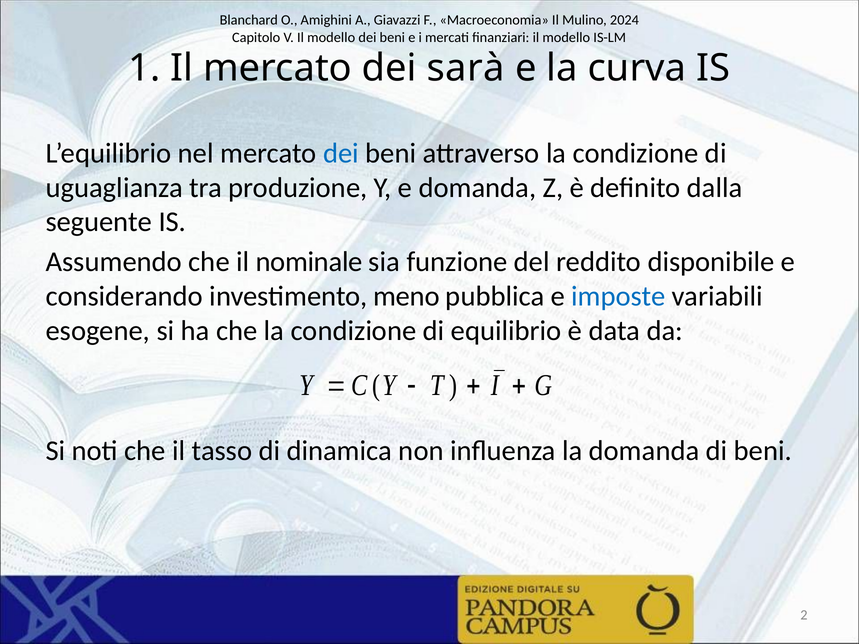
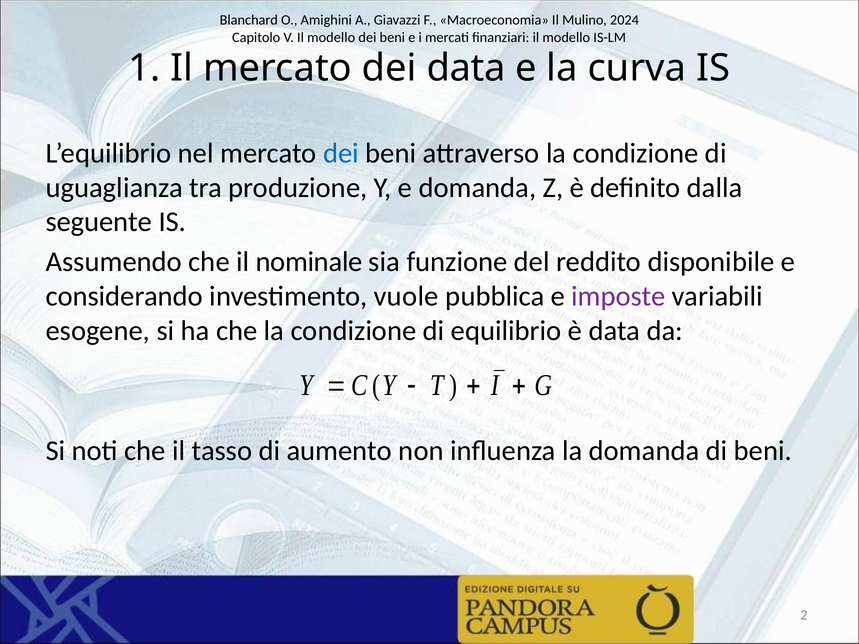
dei sarà: sarà -> data
meno: meno -> vuole
imposte colour: blue -> purple
dinamica: dinamica -> aumento
